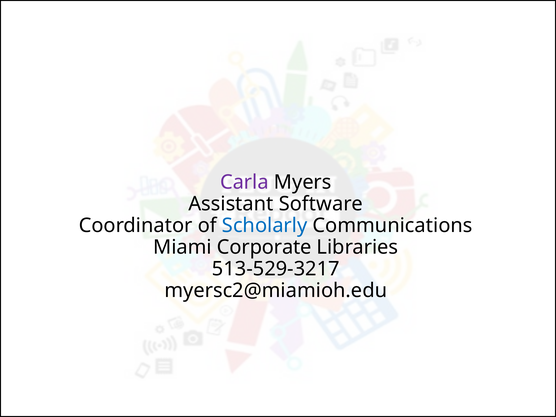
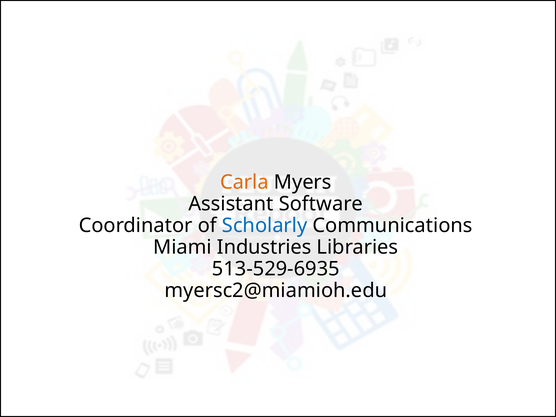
Carla colour: purple -> orange
Corporate: Corporate -> Industries
513-529-3217: 513-529-3217 -> 513-529-6935
